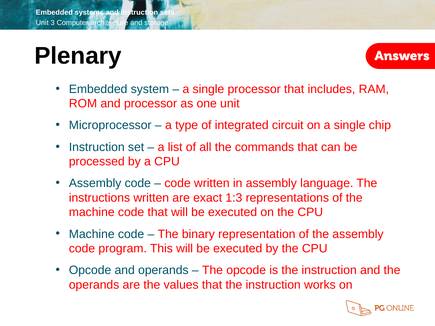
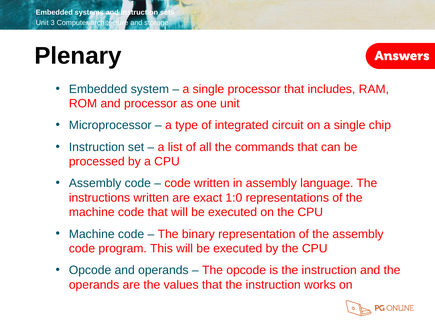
1:3: 1:3 -> 1:0
